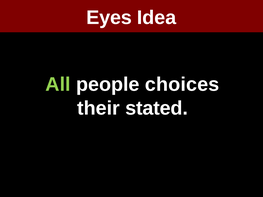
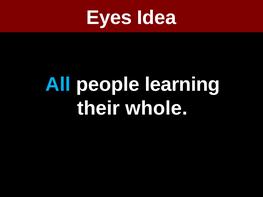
All colour: light green -> light blue
choices: choices -> learning
stated: stated -> whole
